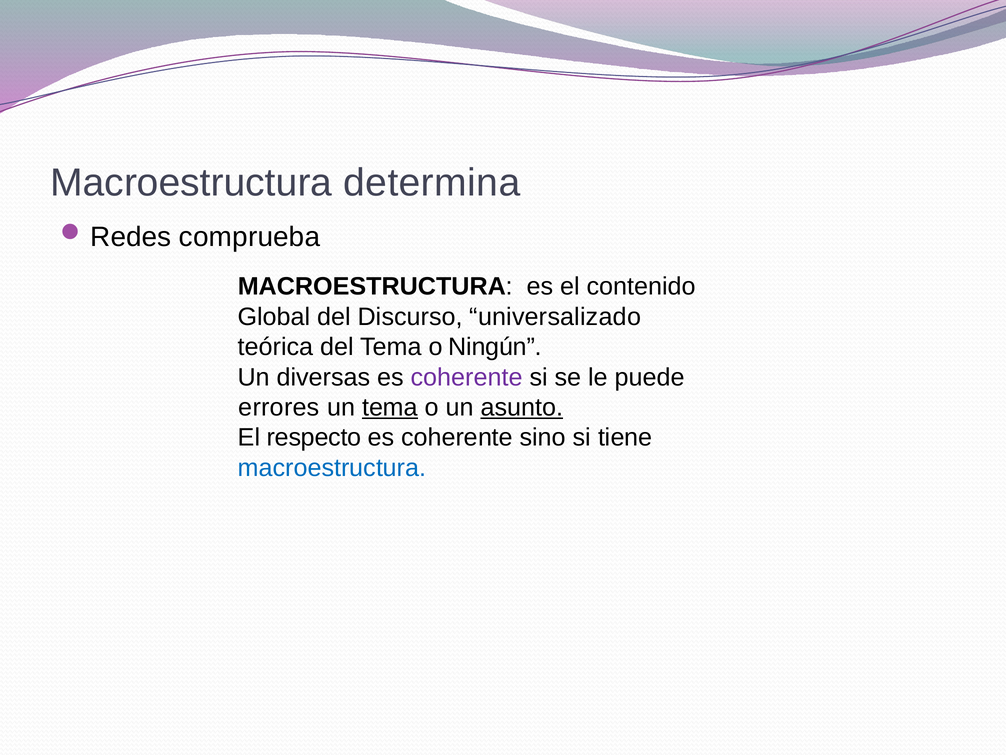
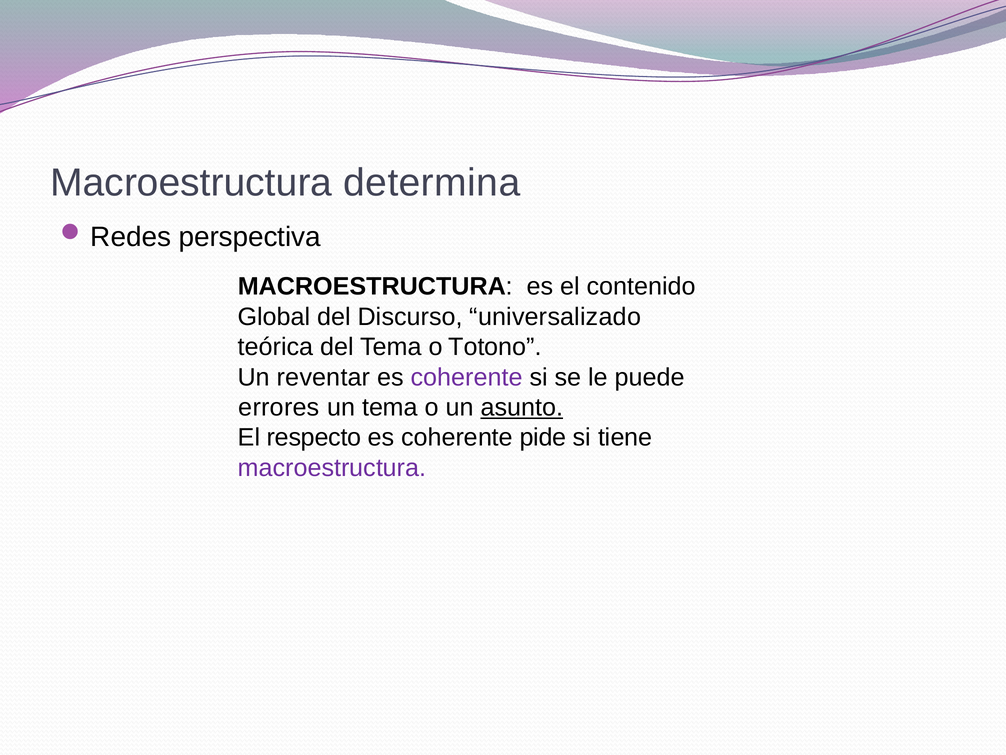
comprueba: comprueba -> perspectiva
Ningún: Ningún -> Totono
diversas: diversas -> reventar
tema at (390, 407) underline: present -> none
sino: sino -> pide
macroestructura at (332, 468) colour: blue -> purple
